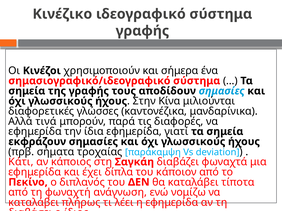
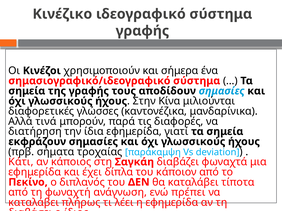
εφημερίδα at (35, 132): εφημερίδα -> διατήρηση
νομίζω: νομίζω -> πρέπει
